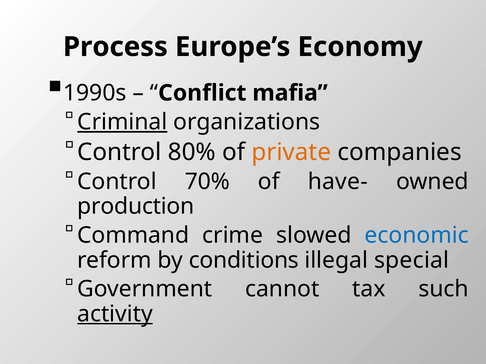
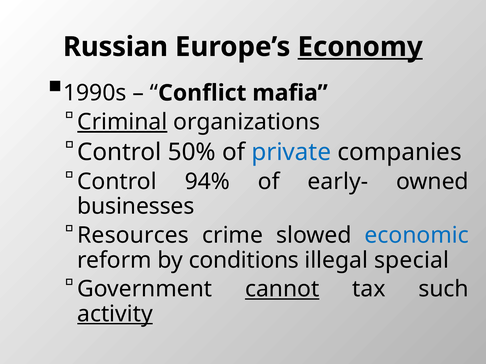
Process: Process -> Russian
Economy underline: none -> present
80%: 80% -> 50%
private colour: orange -> blue
70%: 70% -> 94%
have-: have- -> early-
production: production -> businesses
Command: Command -> Resources
cannot underline: none -> present
